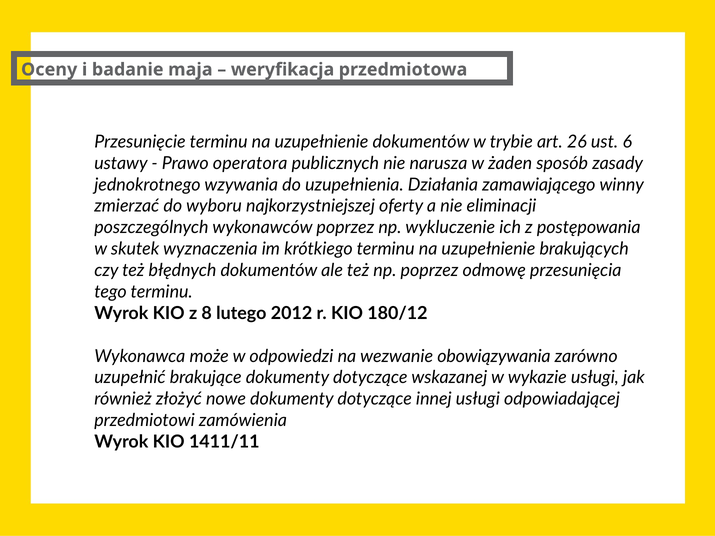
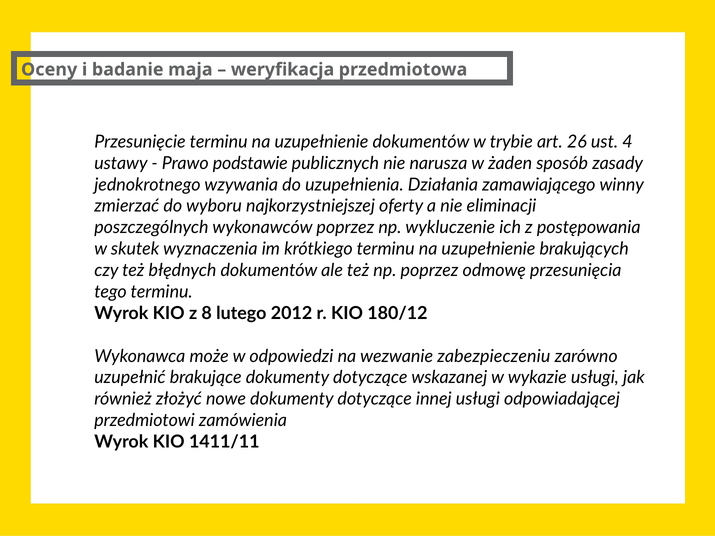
6: 6 -> 4
operatora: operatora -> podstawie
obowiązywania: obowiązywania -> zabezpieczeniu
